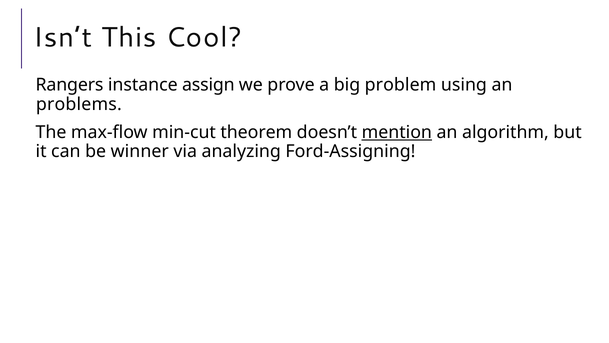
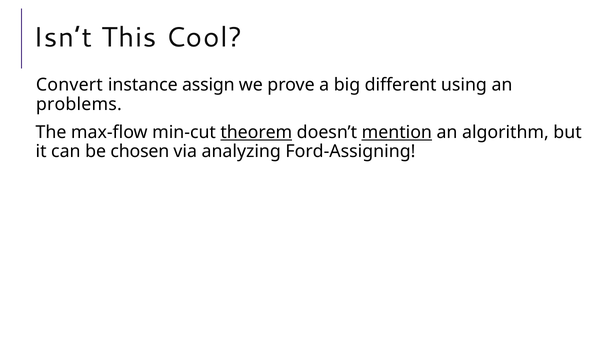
Rangers: Rangers -> Convert
problem: problem -> different
theorem underline: none -> present
winner: winner -> chosen
